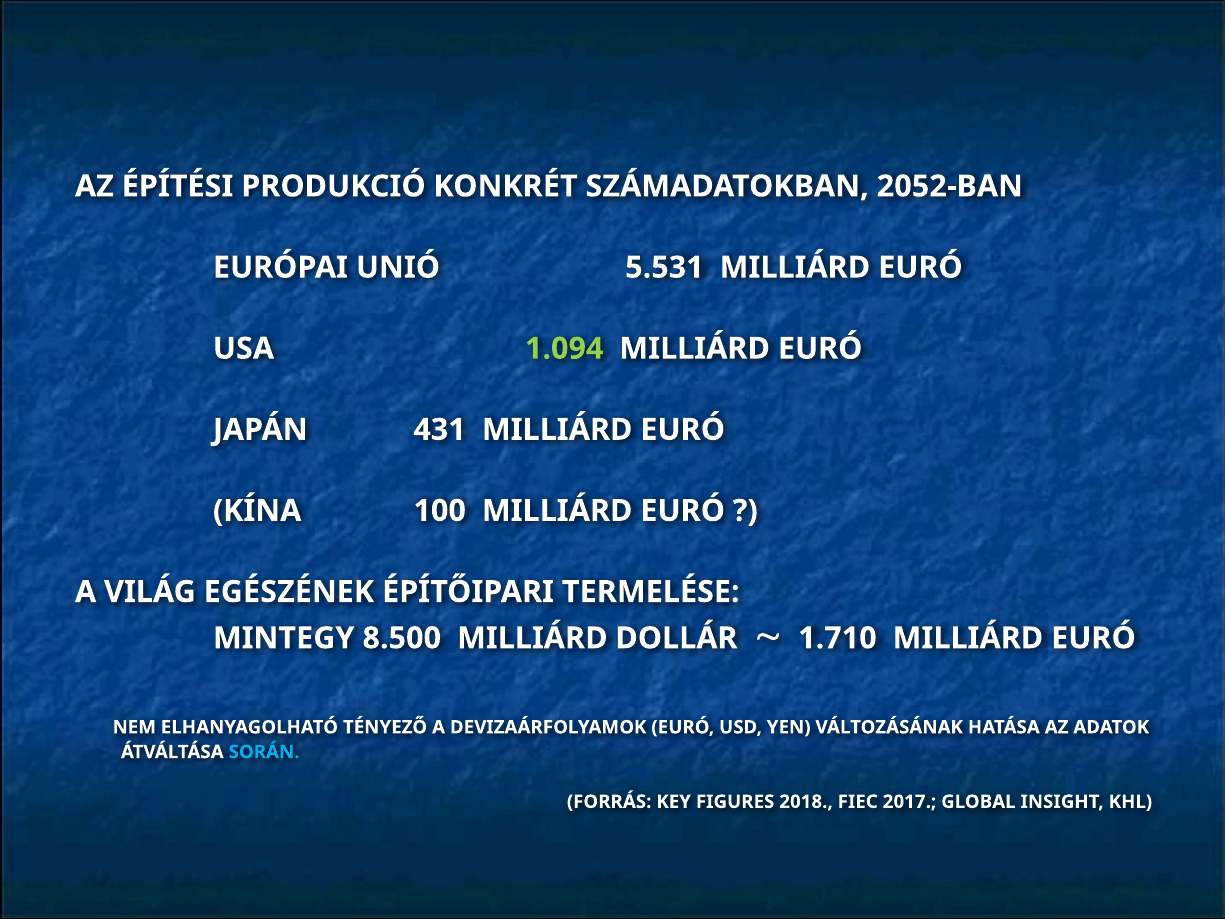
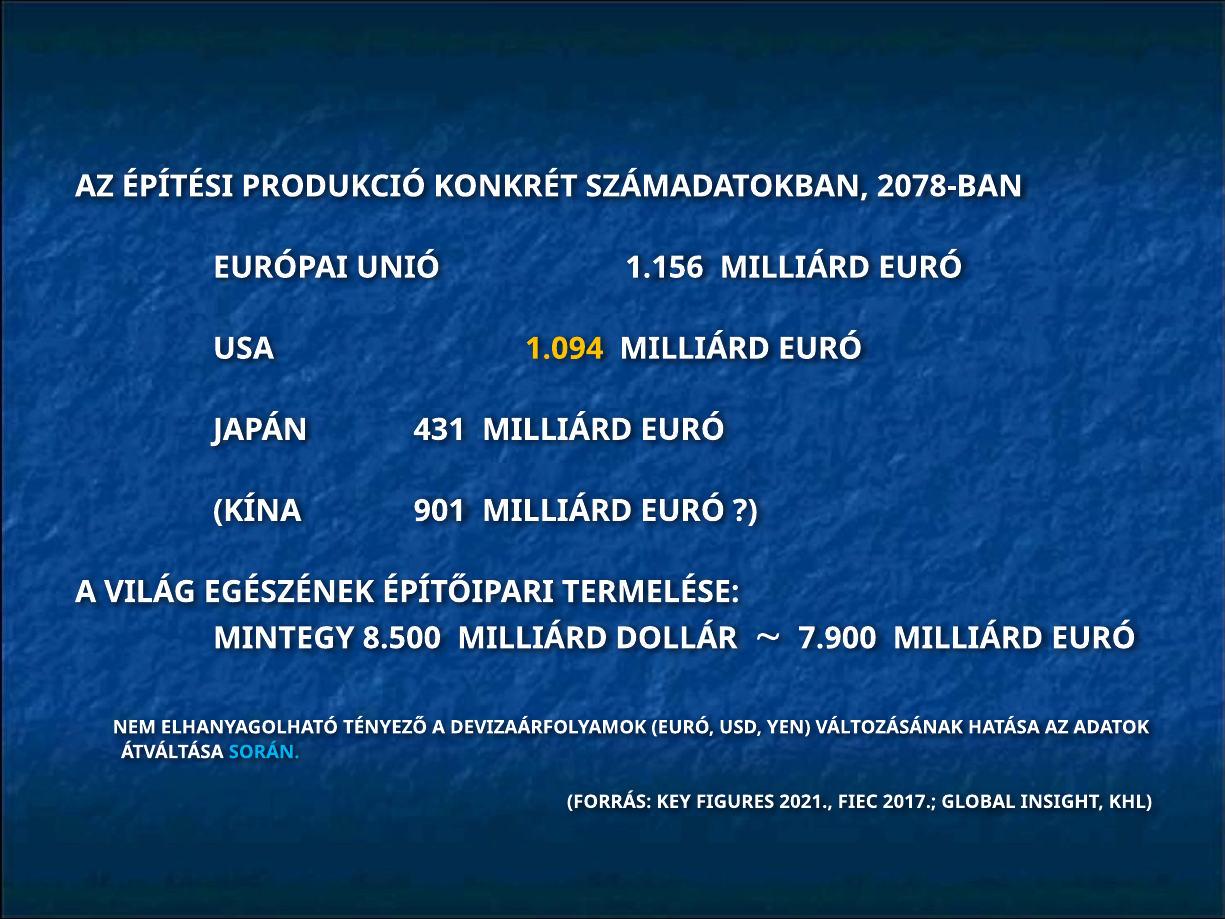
2052-BAN: 2052-BAN -> 2078-BAN
5.531: 5.531 -> 1.156
1.094 colour: light green -> yellow
100: 100 -> 901
1.710: 1.710 -> 7.900
2018: 2018 -> 2021
